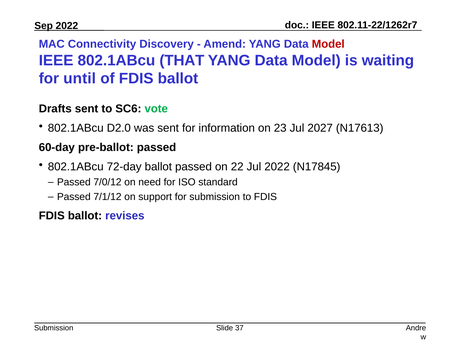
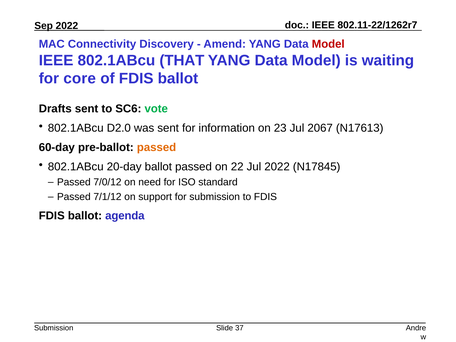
until: until -> core
2027: 2027 -> 2067
passed at (157, 148) colour: black -> orange
72-day: 72-day -> 20-day
revises: revises -> agenda
